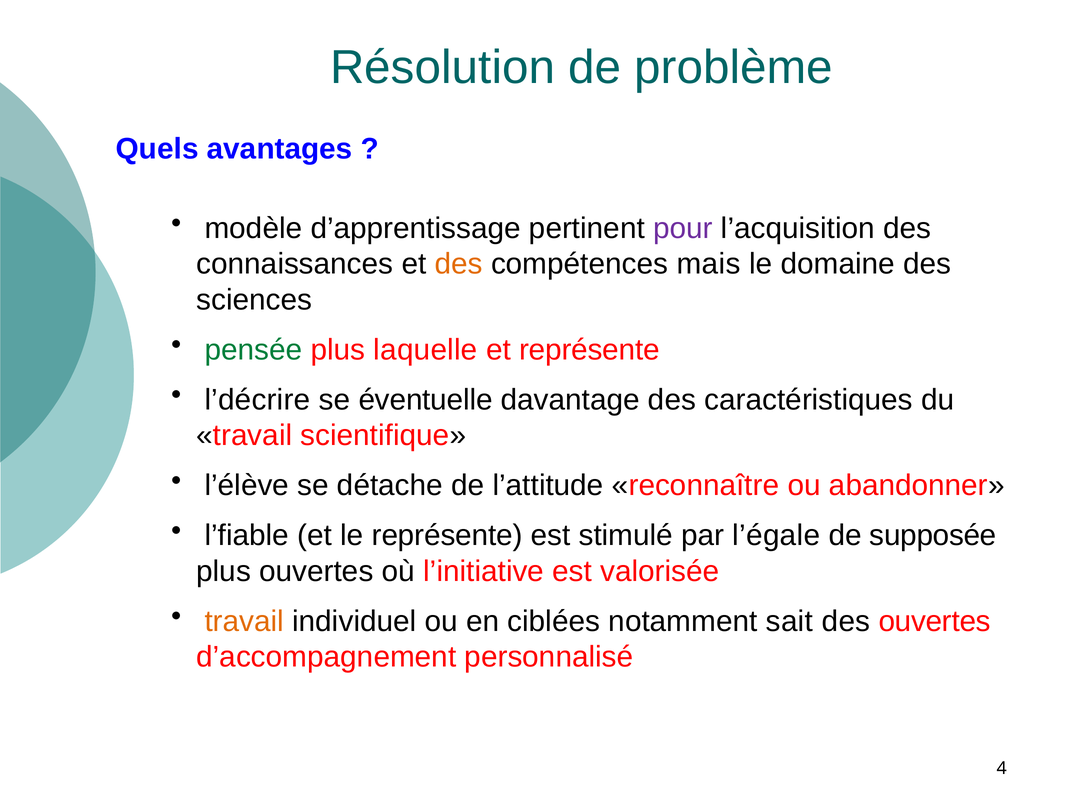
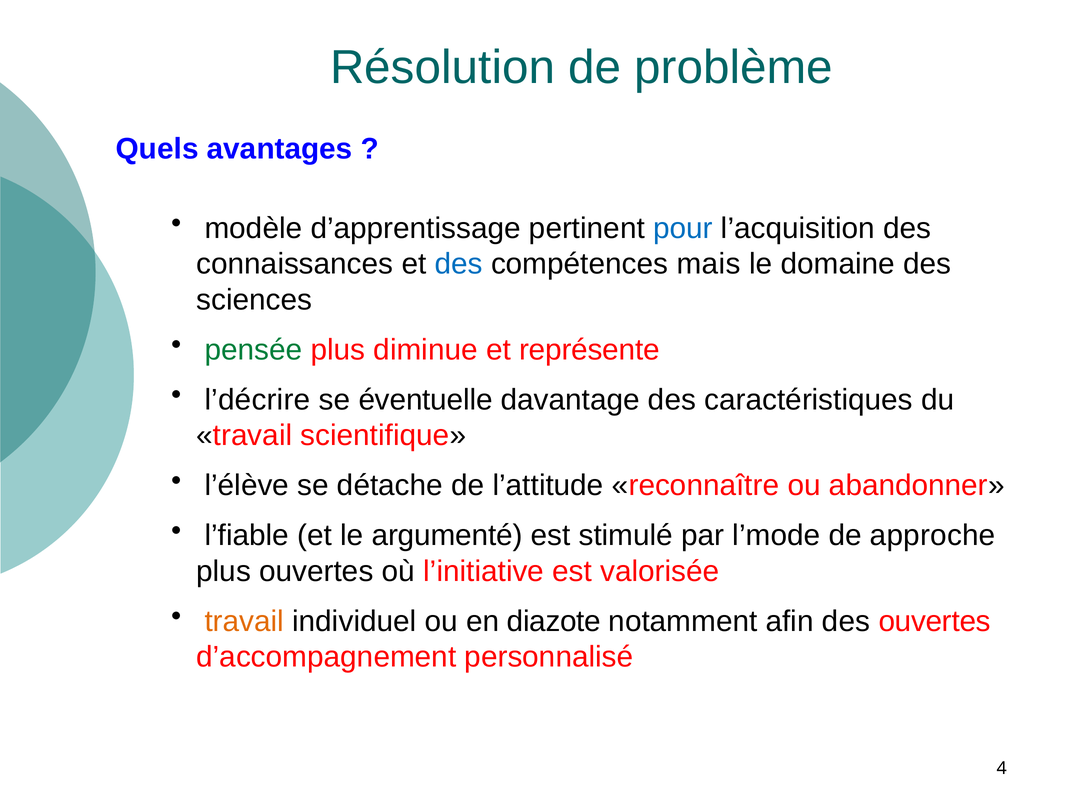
pour colour: purple -> blue
des at (459, 264) colour: orange -> blue
laquelle: laquelle -> diminue
le représente: représente -> argumenté
l’égale: l’égale -> l’mode
supposée: supposée -> approche
ciblées: ciblées -> diazote
sait: sait -> afin
